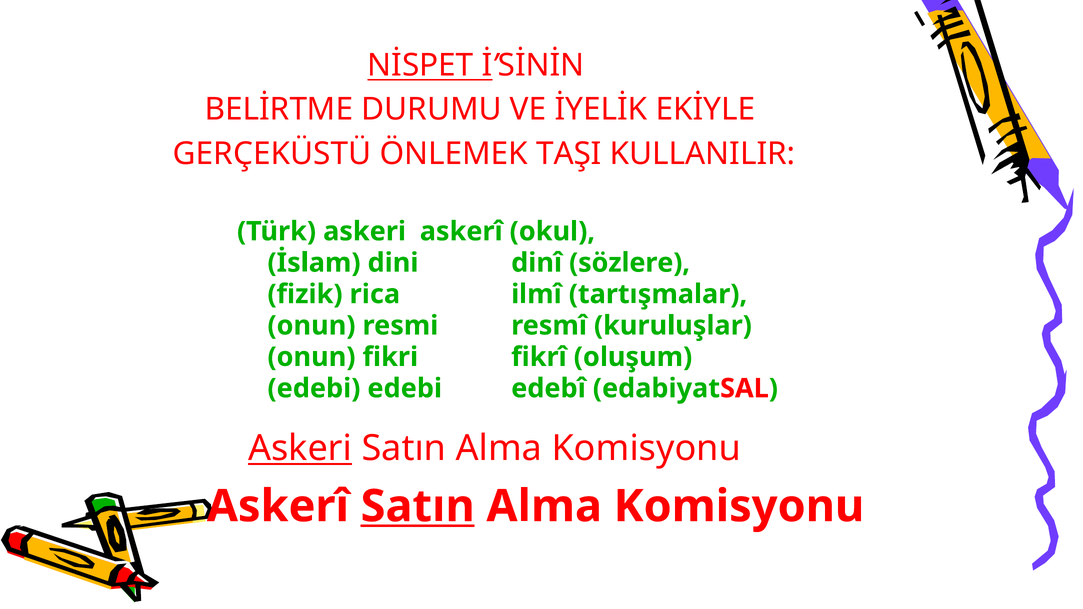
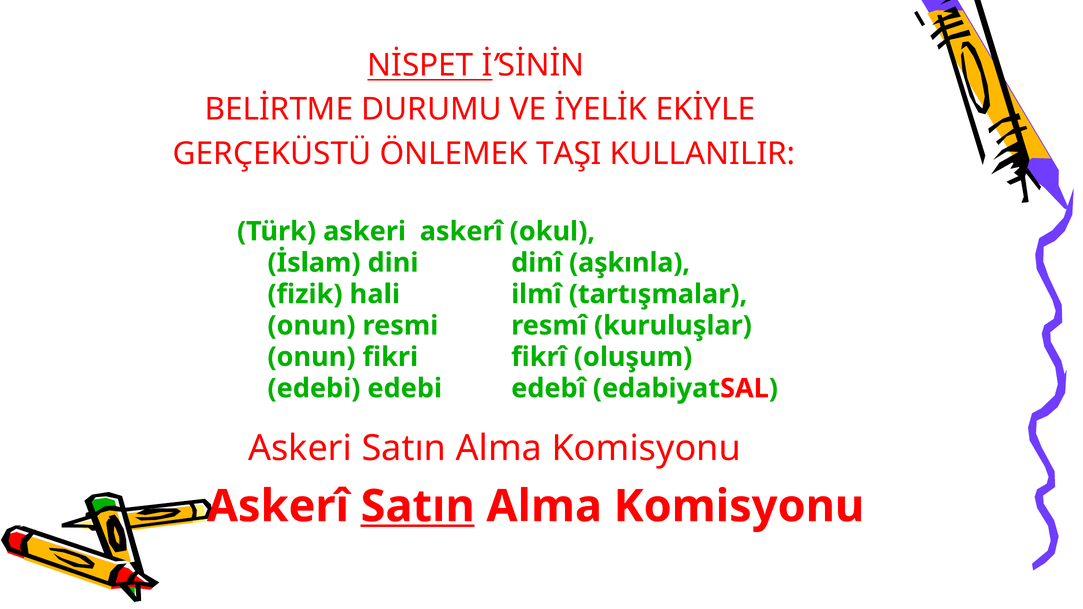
sözlere: sözlere -> aşkınla
rica: rica -> hali
Askeri at (300, 449) underline: present -> none
